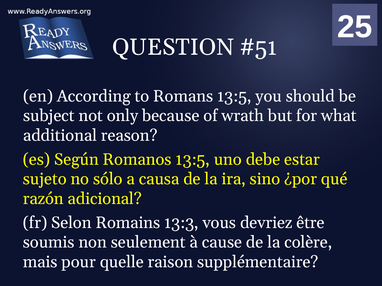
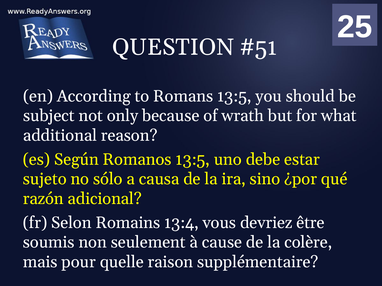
13:3: 13:3 -> 13:4
